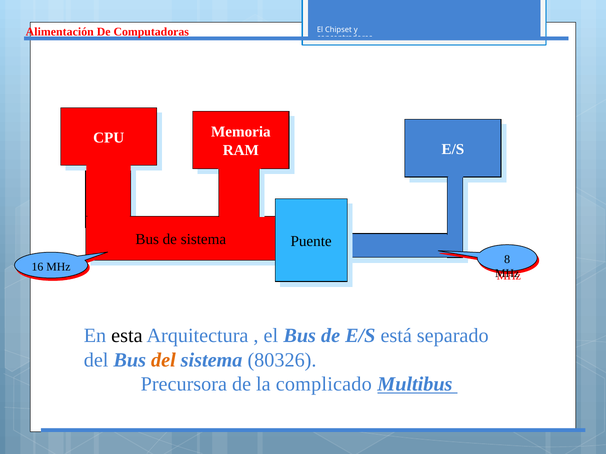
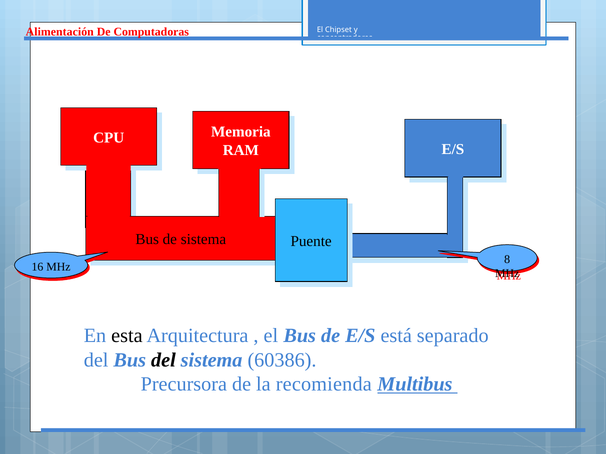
del at (163, 360) colour: orange -> black
80326: 80326 -> 60386
complicado: complicado -> recomienda
